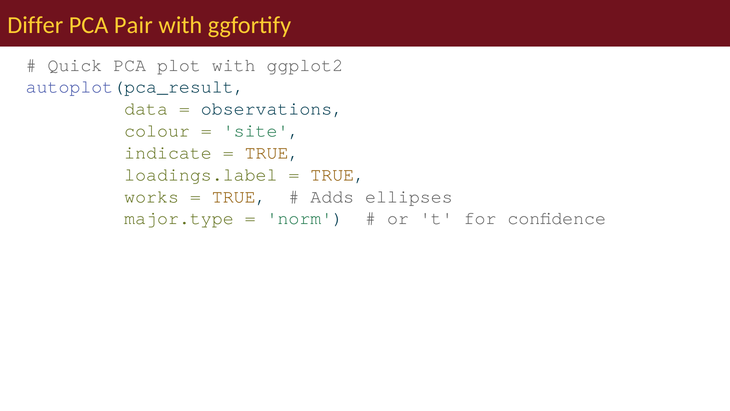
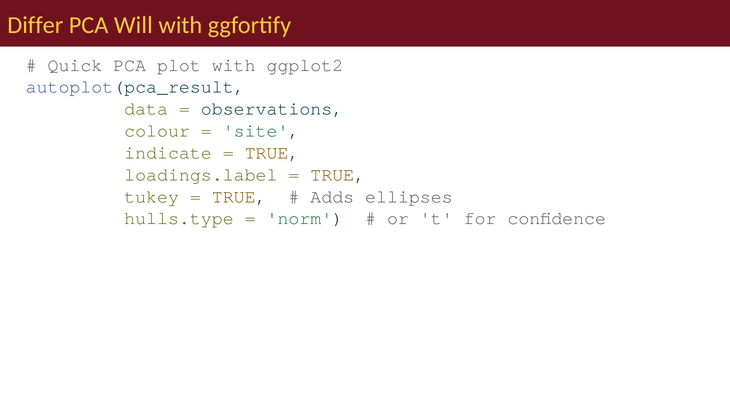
Pair: Pair -> Will
works: works -> tukey
major.type: major.type -> hulls.type
